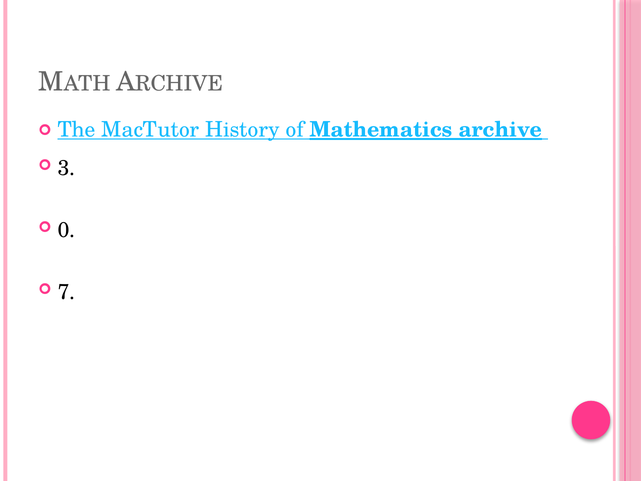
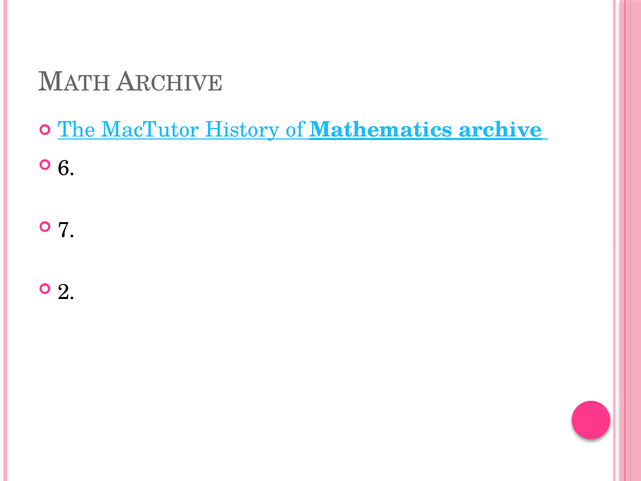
3: 3 -> 6
0: 0 -> 7
7: 7 -> 2
